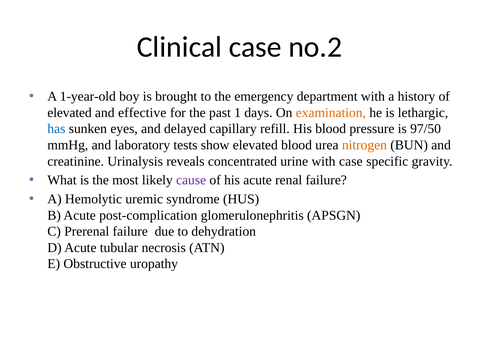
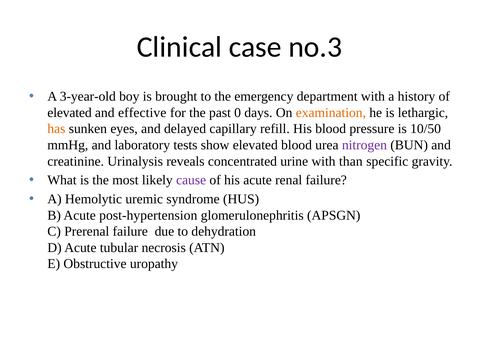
no.2: no.2 -> no.3
1-year-old: 1-year-old -> 3-year-old
1: 1 -> 0
has colour: blue -> orange
97/50: 97/50 -> 10/50
nitrogen colour: orange -> purple
with case: case -> than
post-complication: post-complication -> post-hypertension
